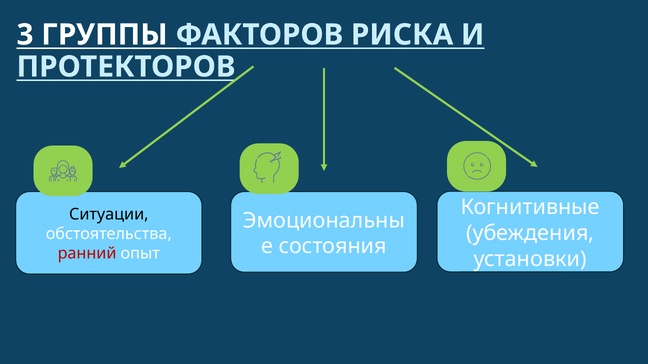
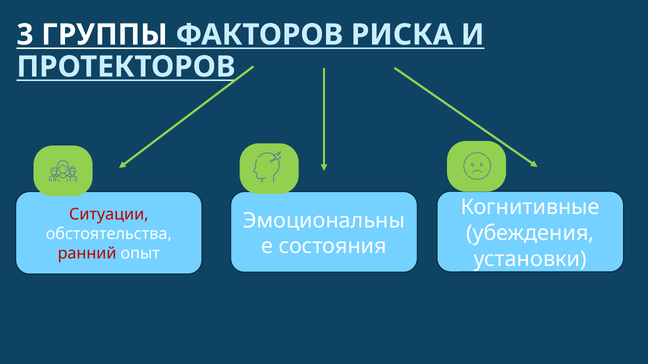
Ситуации colour: black -> red
